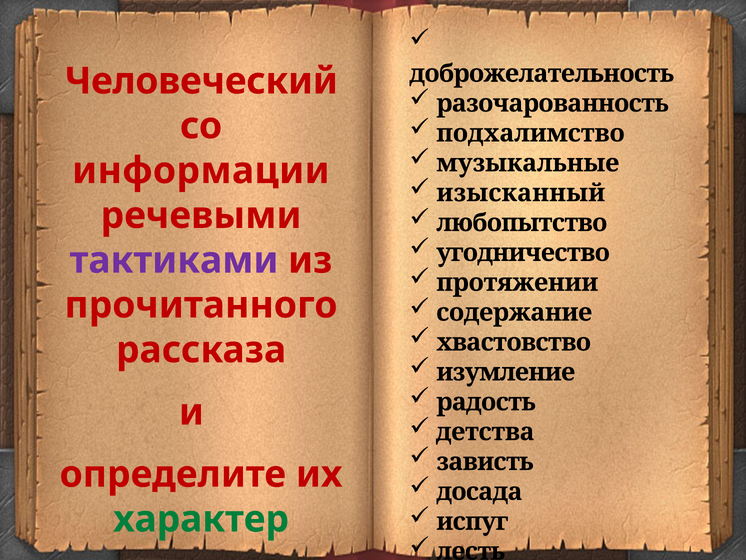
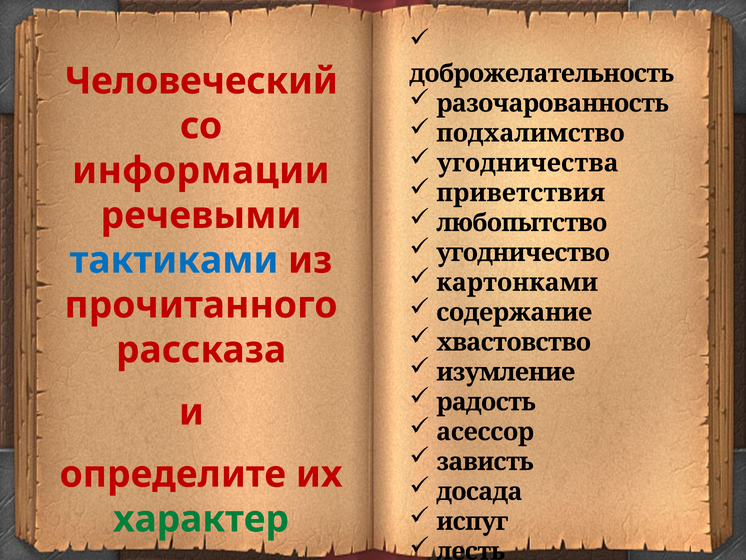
музыкальные: музыкальные -> угодничества
изысканный: изысканный -> приветствия
тактиками colour: purple -> blue
протяжении: протяжении -> картонками
детства: детства -> асессор
